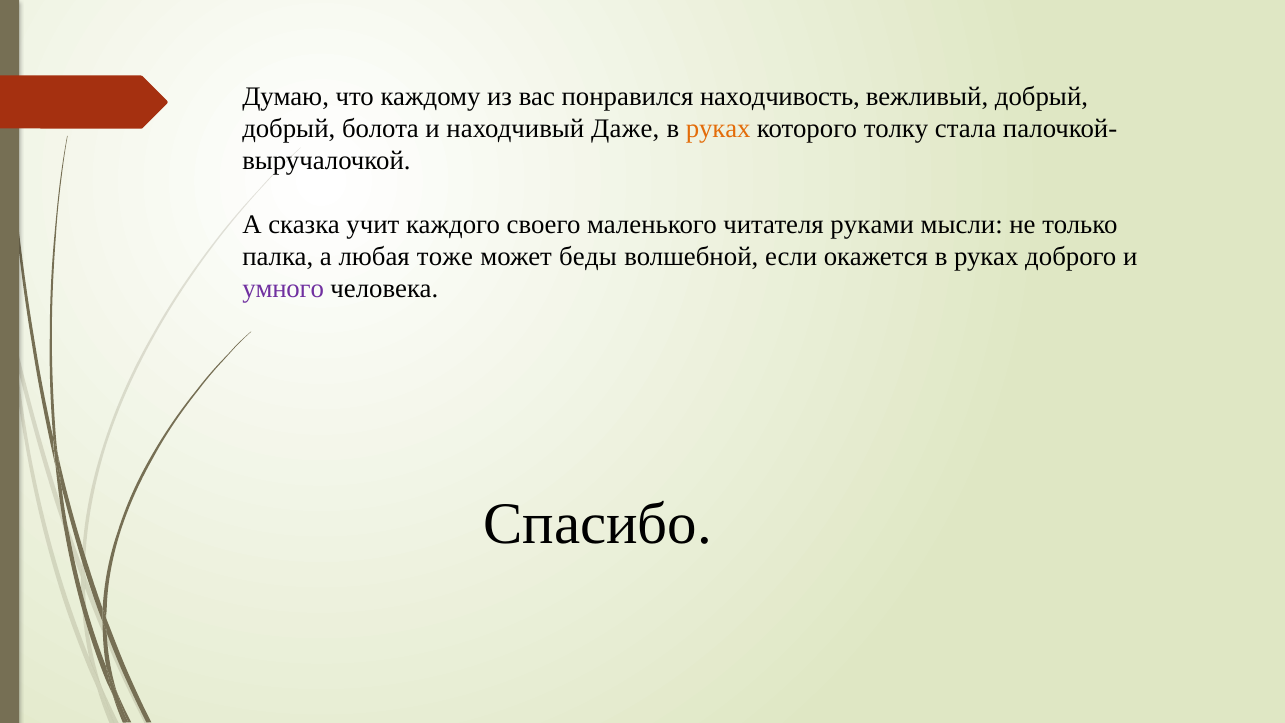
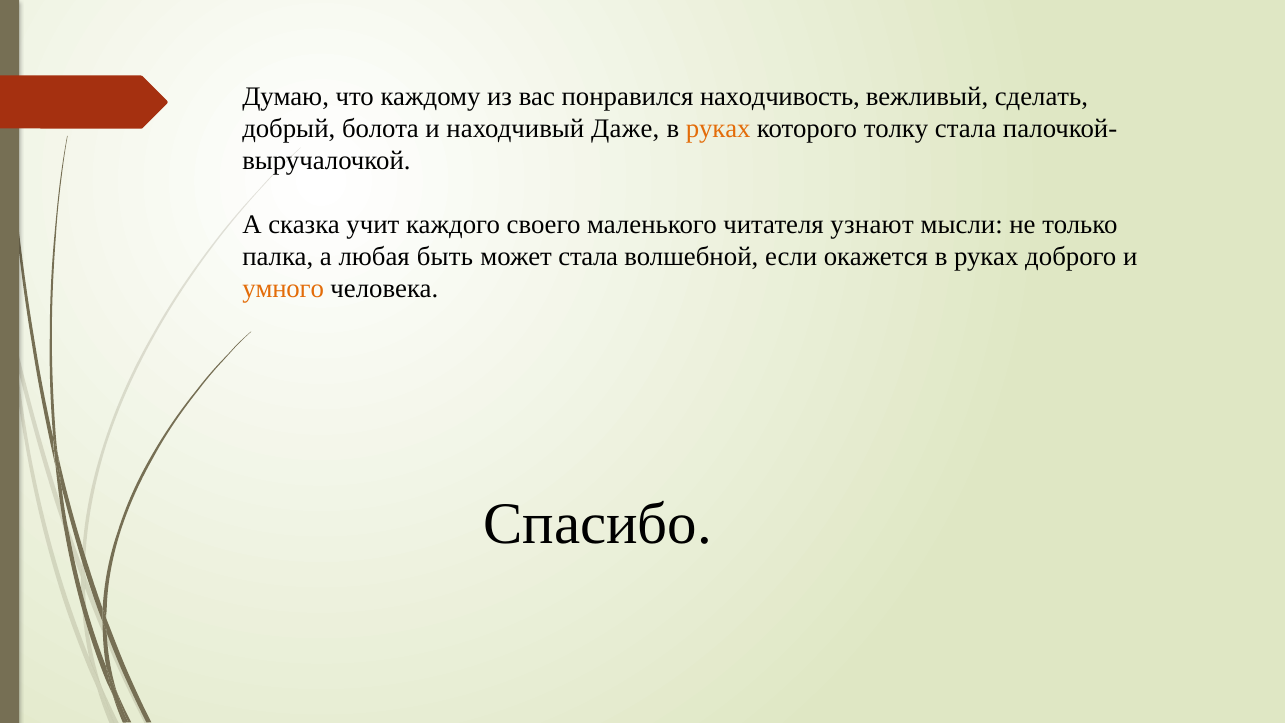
вежливый добрый: добрый -> сделать
руками: руками -> узнают
тоже: тоже -> быть
может беды: беды -> стала
умного colour: purple -> orange
